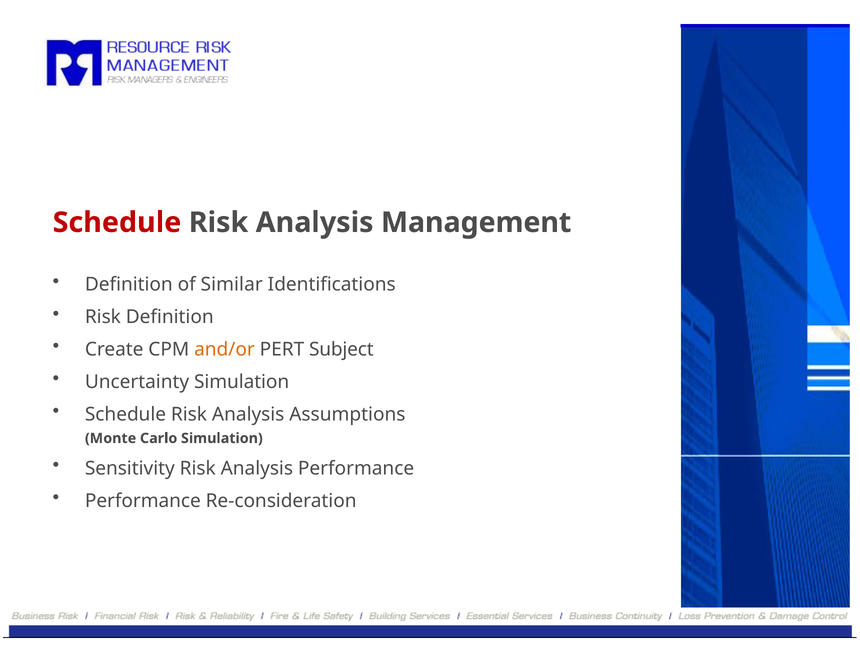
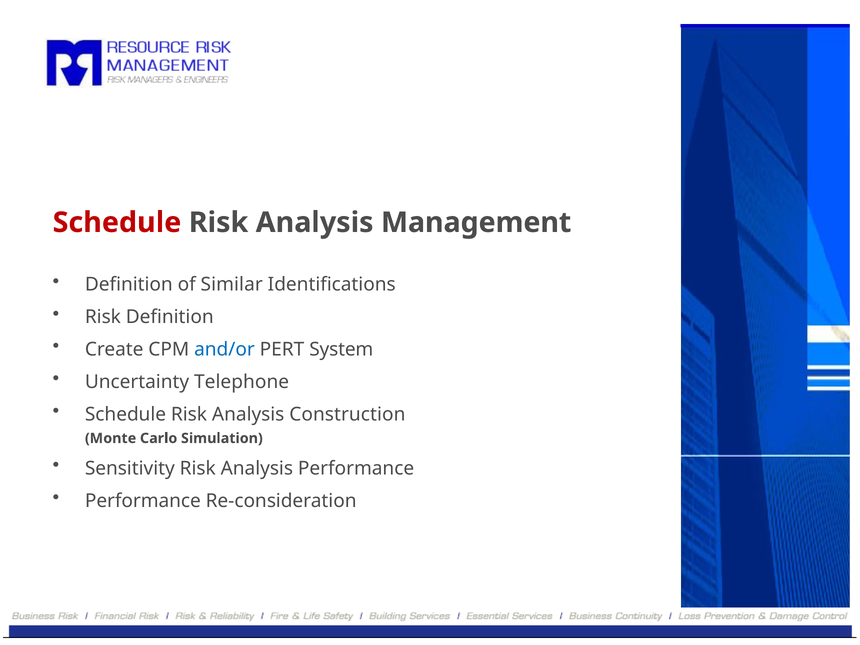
and/or colour: orange -> blue
Subject: Subject -> System
Uncertainty Simulation: Simulation -> Telephone
Assumptions: Assumptions -> Construction
